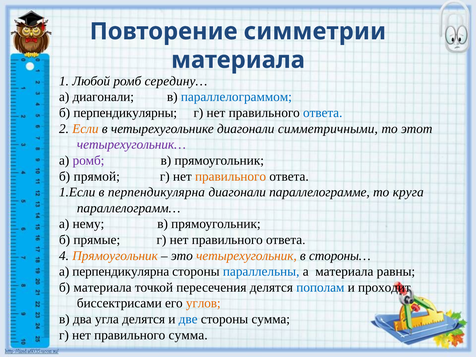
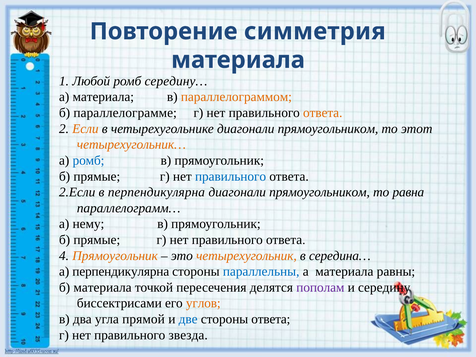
симметрии: симметрии -> симметрия
диагонали at (103, 97): диагонали -> материала
параллелограммом colour: blue -> orange
перпендикулярны: перпендикулярны -> параллелограмме
ответа at (323, 113) colour: blue -> orange
четырехугольнике диагонали симметричными: симметричными -> прямоугольником
четырехугольник… colour: purple -> orange
ромб at (88, 160) colour: purple -> blue
прямой at (97, 176): прямой -> прямые
правильного at (231, 176) colour: orange -> blue
1.Если: 1.Если -> 2.Если
параллелограмме at (320, 192): параллелограмме -> прямоугольником
круга: круга -> равна
стороны…: стороны… -> середина…
пополам colour: blue -> purple
проходит: проходит -> середину
угла делятся: делятся -> прямой
стороны сумма: сумма -> ответа
правильного сумма: сумма -> звезда
